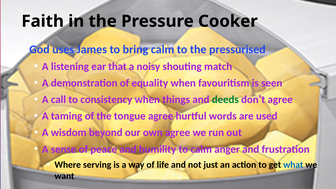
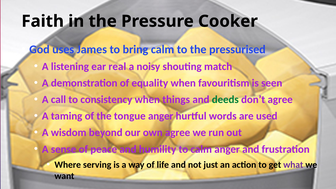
that: that -> real
tongue agree: agree -> anger
what colour: blue -> purple
